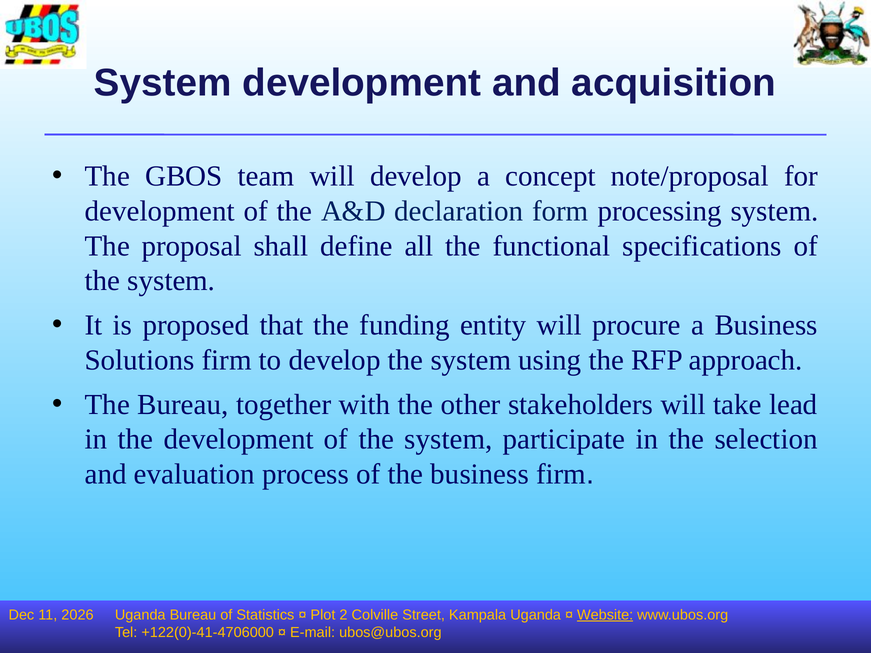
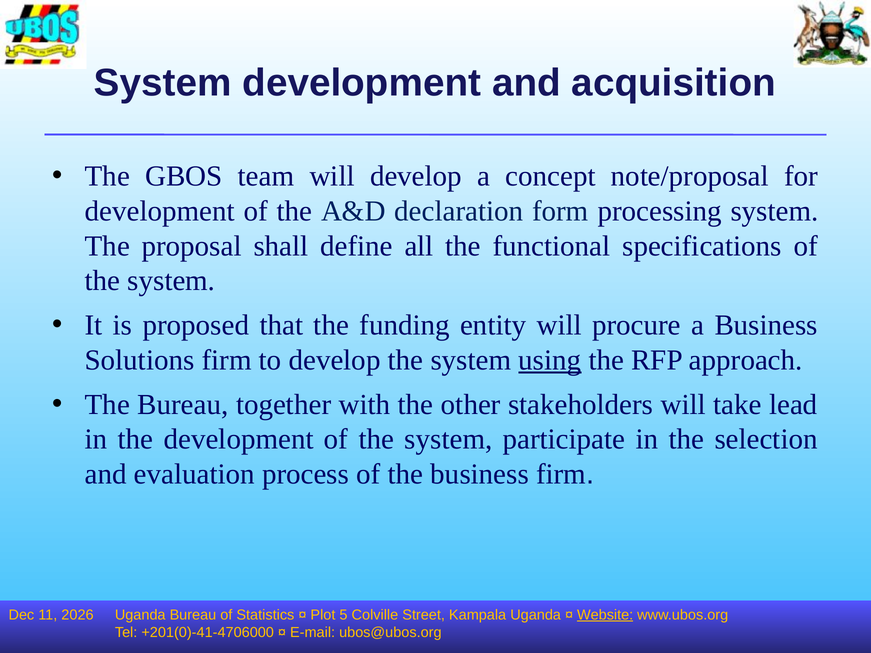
using underline: none -> present
2: 2 -> 5
+122(0)-41-4706000: +122(0)-41-4706000 -> +201(0)-41-4706000
